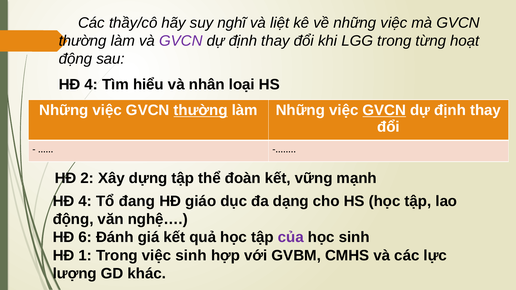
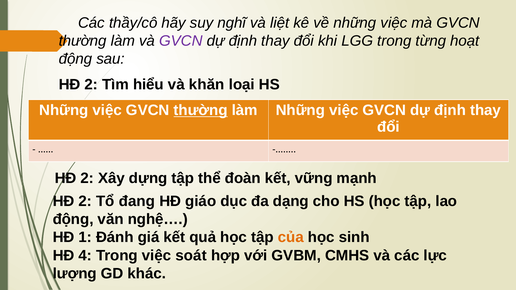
4 at (91, 85): 4 -> 2
nhân: nhân -> khăn
GVCN at (384, 110) underline: present -> none
4 at (85, 201): 4 -> 2
6: 6 -> 1
của colour: purple -> orange
1: 1 -> 4
việc sinh: sinh -> soát
